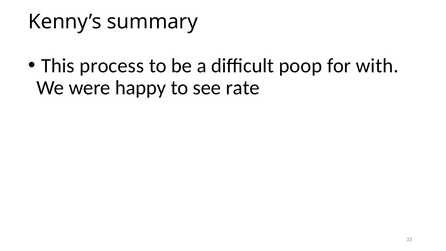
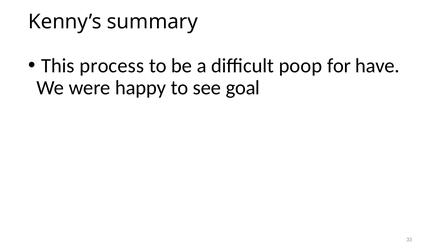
with: with -> have
rate: rate -> goal
